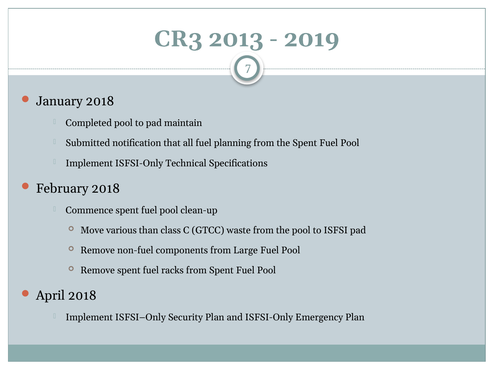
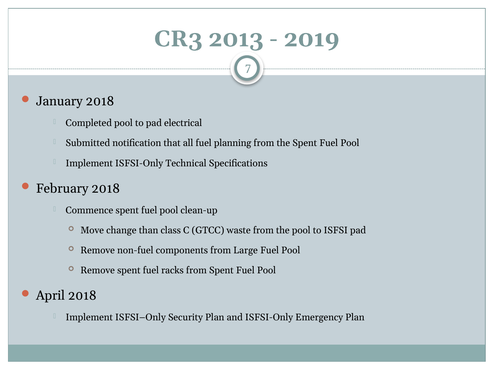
maintain: maintain -> electrical
various: various -> change
